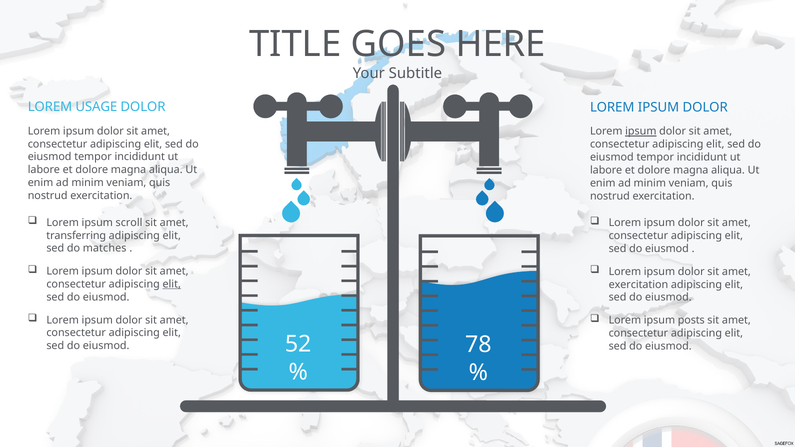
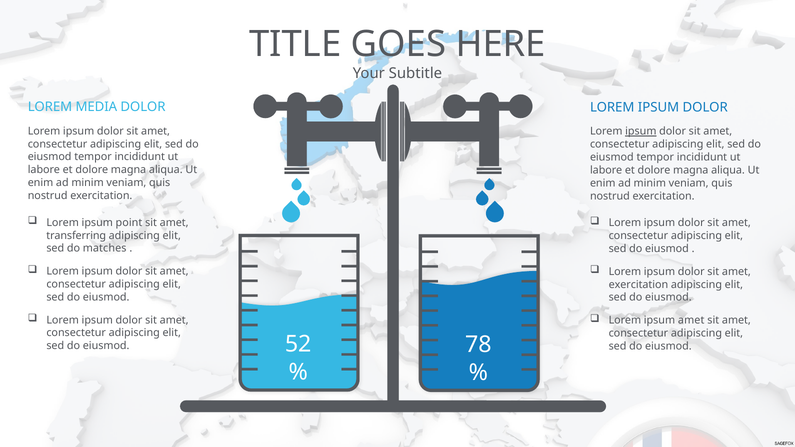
USAGE: USAGE -> MEDIA
scroll: scroll -> point
elit at (172, 284) underline: present -> none
ipsum posts: posts -> amet
